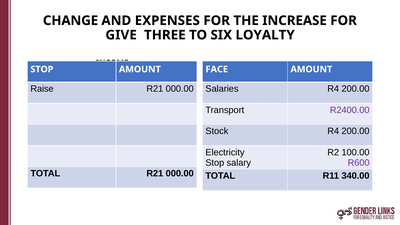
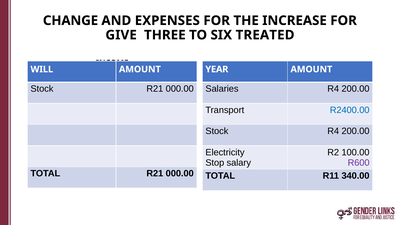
LOYALTY: LOYALTY -> TREATED
STOP at (42, 69): STOP -> WILL
FACE: FACE -> YEAR
Raise at (42, 89): Raise -> Stock
R2400.00 colour: purple -> blue
